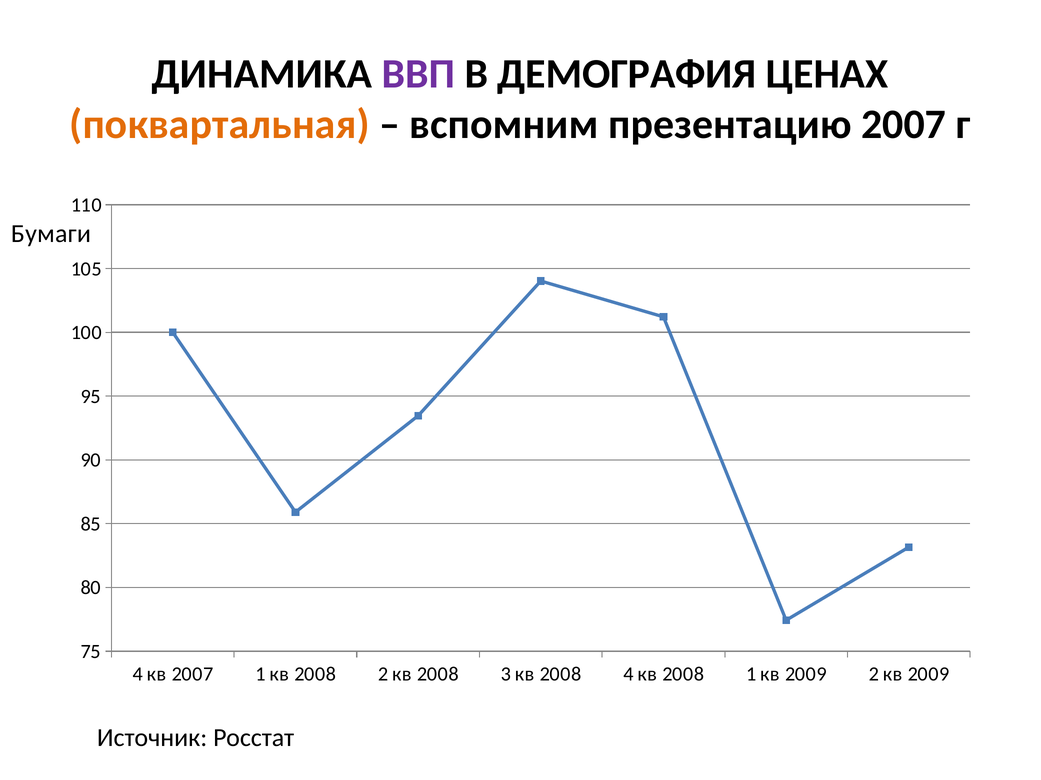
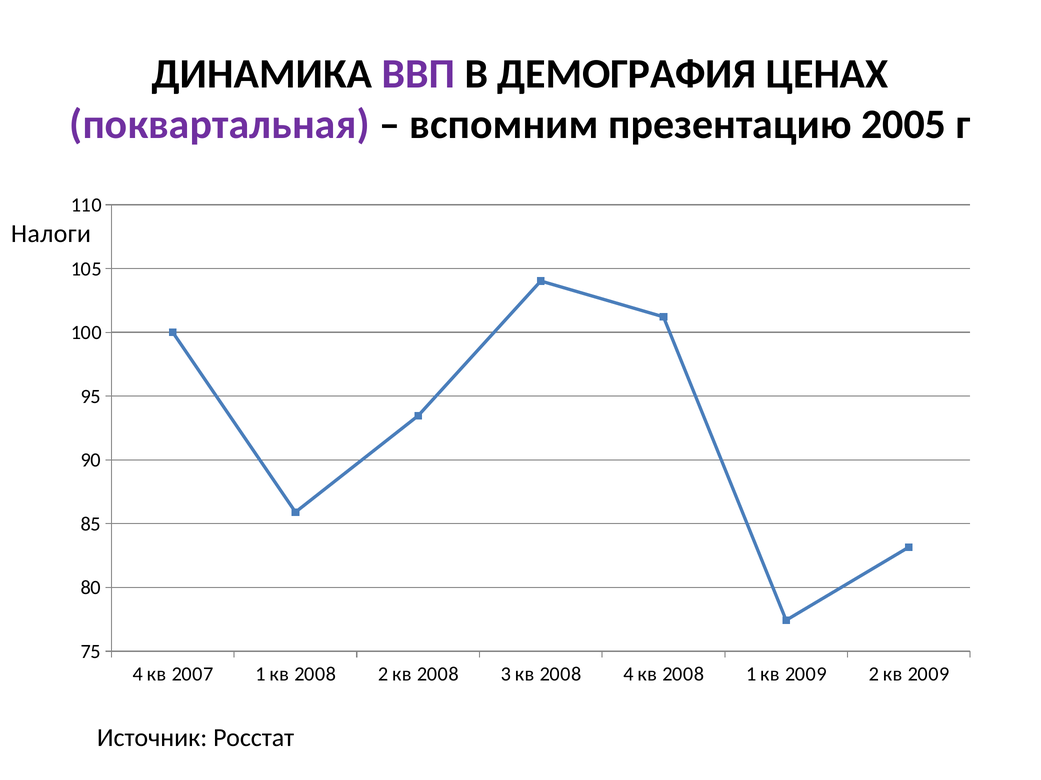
поквартальная colour: orange -> purple
презентацию 2007: 2007 -> 2005
Бумаги: Бумаги -> Налоги
